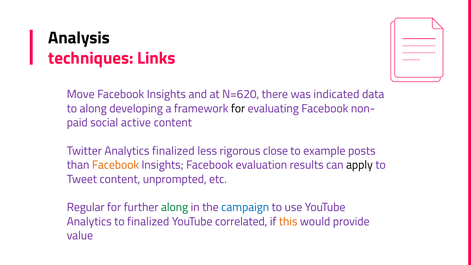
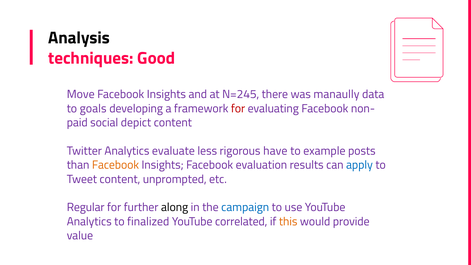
Links: Links -> Good
N=620: N=620 -> N=245
indicated: indicated -> manaully
to along: along -> goals
for at (238, 108) colour: black -> red
active: active -> depict
Analytics finalized: finalized -> evaluate
close: close -> have
apply colour: black -> blue
along at (175, 207) colour: green -> black
